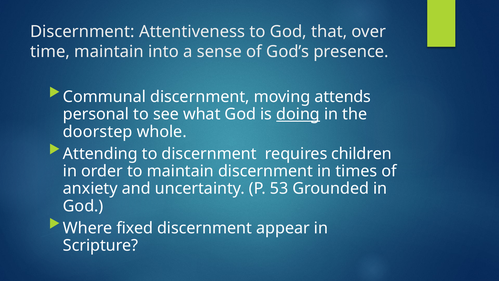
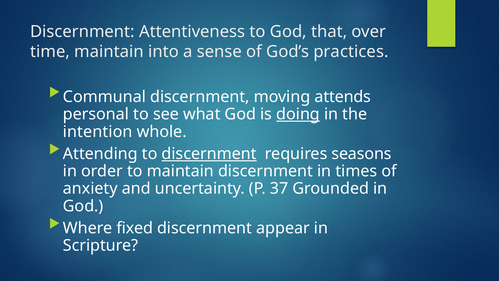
presence: presence -> practices
doorstep: doorstep -> intention
discernment at (209, 154) underline: none -> present
children: children -> seasons
53: 53 -> 37
